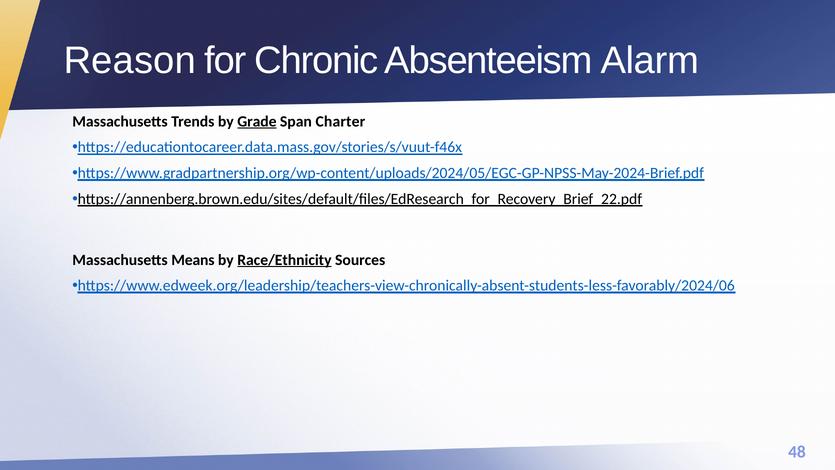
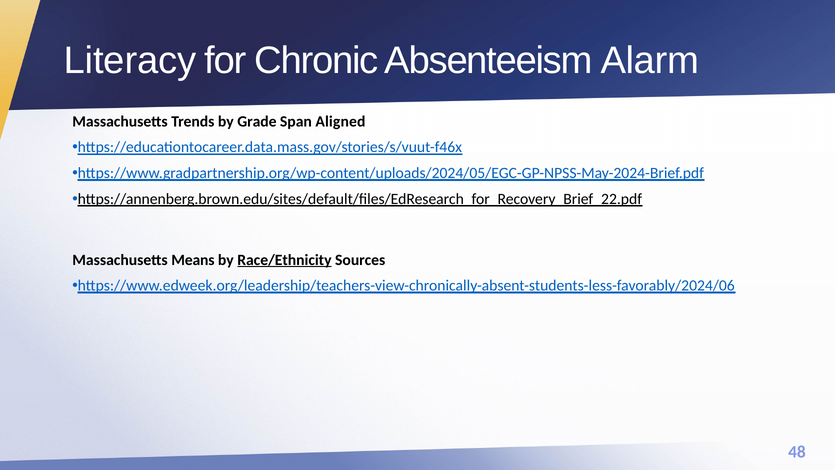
Reason: Reason -> Literacy
Grade underline: present -> none
Charter: Charter -> Aligned
